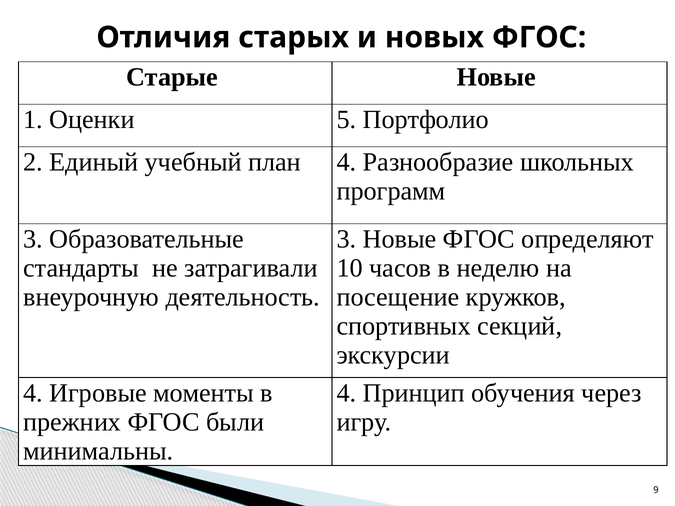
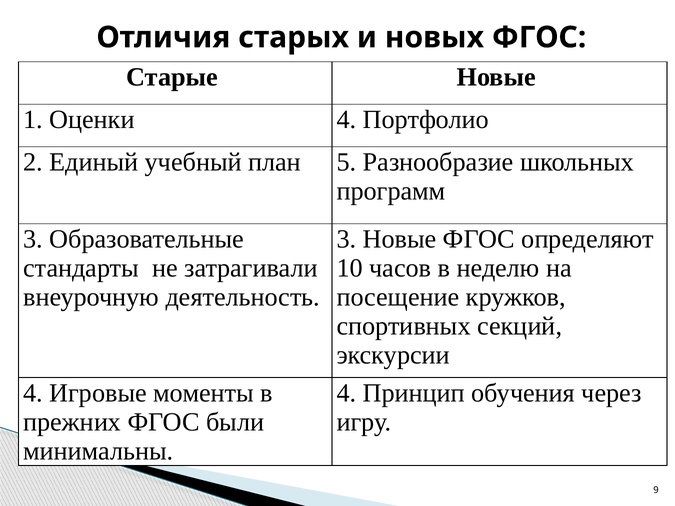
Оценки 5: 5 -> 4
план 4: 4 -> 5
